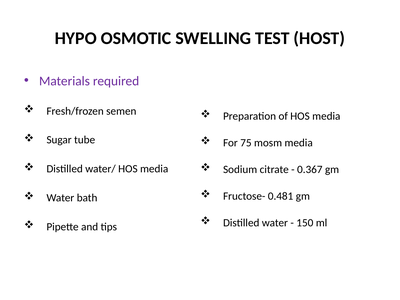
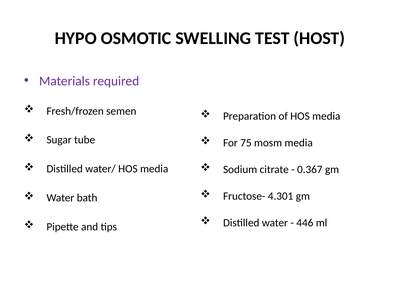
0.481: 0.481 -> 4.301
150: 150 -> 446
